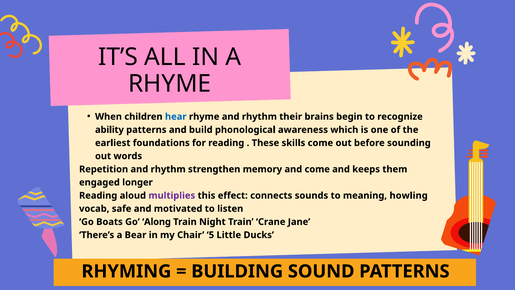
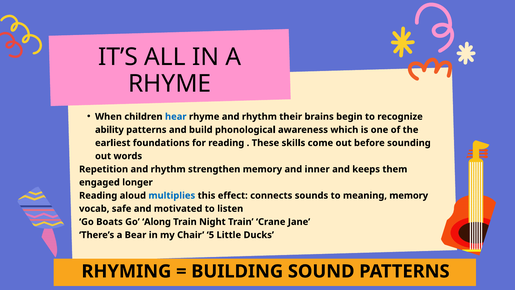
and come: come -> inner
multiplies colour: purple -> blue
meaning howling: howling -> memory
